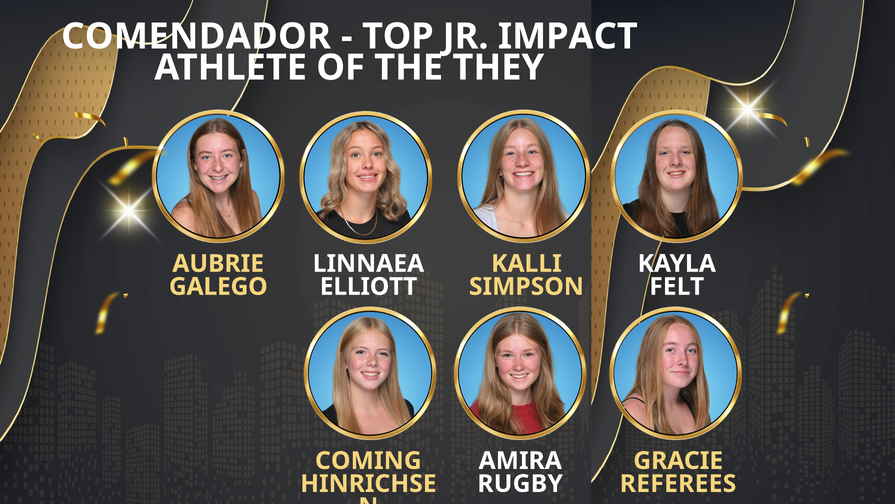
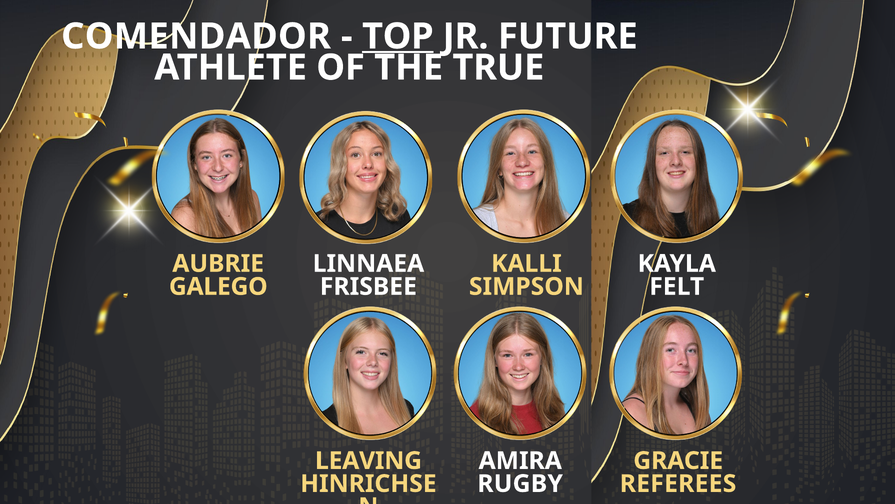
TOP underline: none -> present
IMPACT: IMPACT -> FUTURE
THEY: THEY -> TRUE
ELLIOTT: ELLIOTT -> FRISBEE
COMING: COMING -> LEAVING
